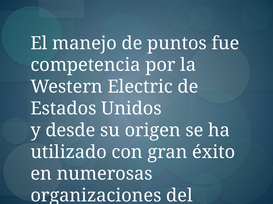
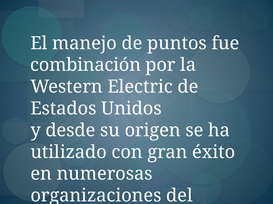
competencia: competencia -> combinación
